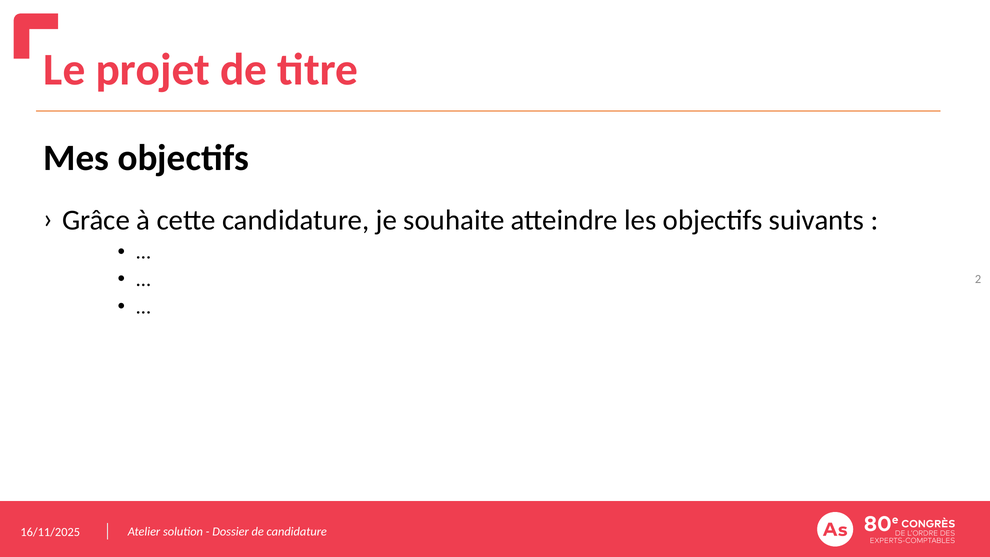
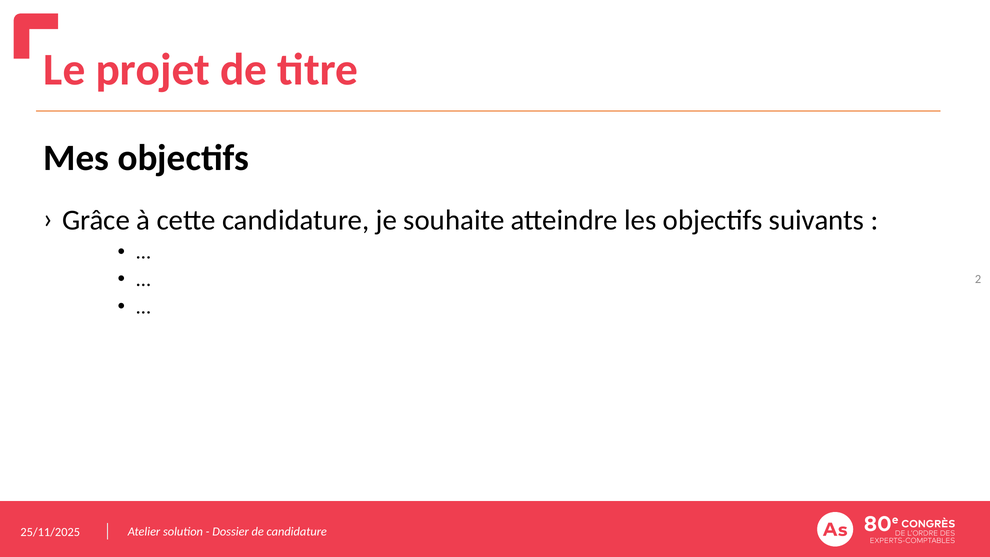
16/11/2025: 16/11/2025 -> 25/11/2025
